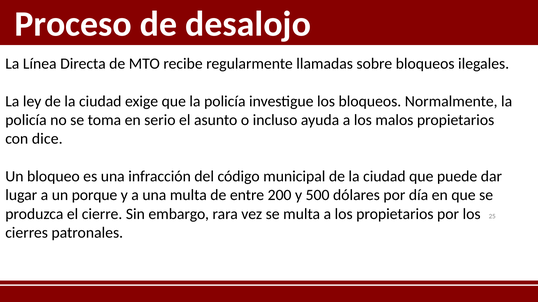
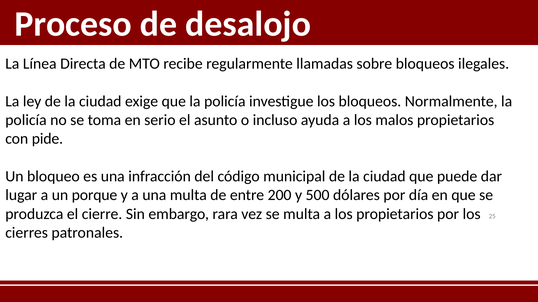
dice: dice -> pide
